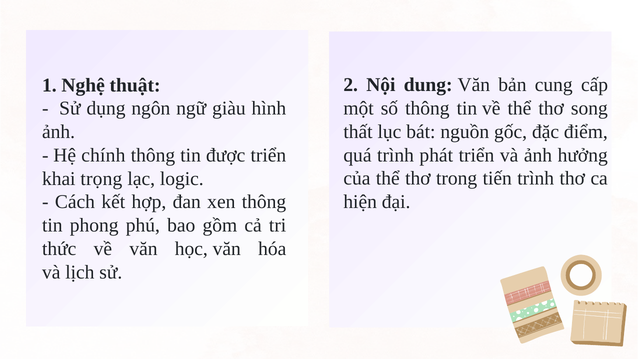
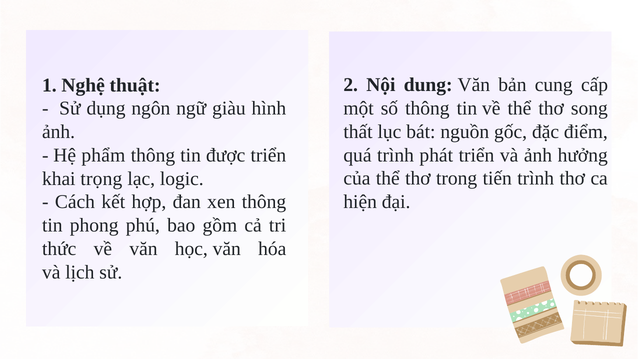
chính: chính -> phẩm
